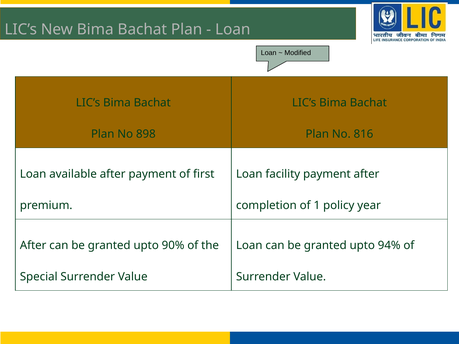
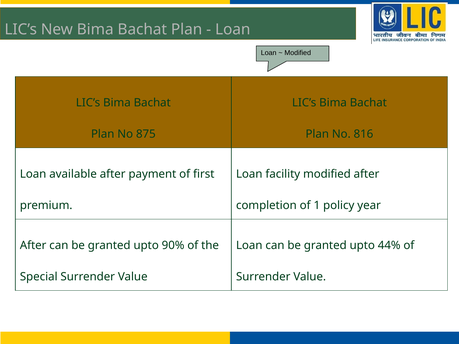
898: 898 -> 875
facility payment: payment -> modified
94%: 94% -> 44%
